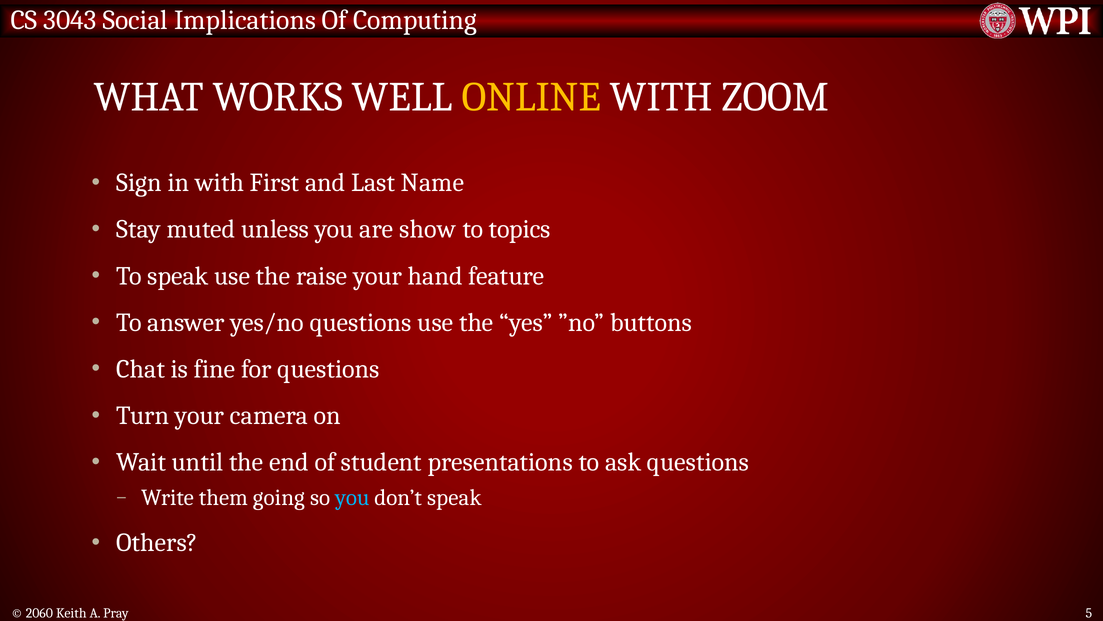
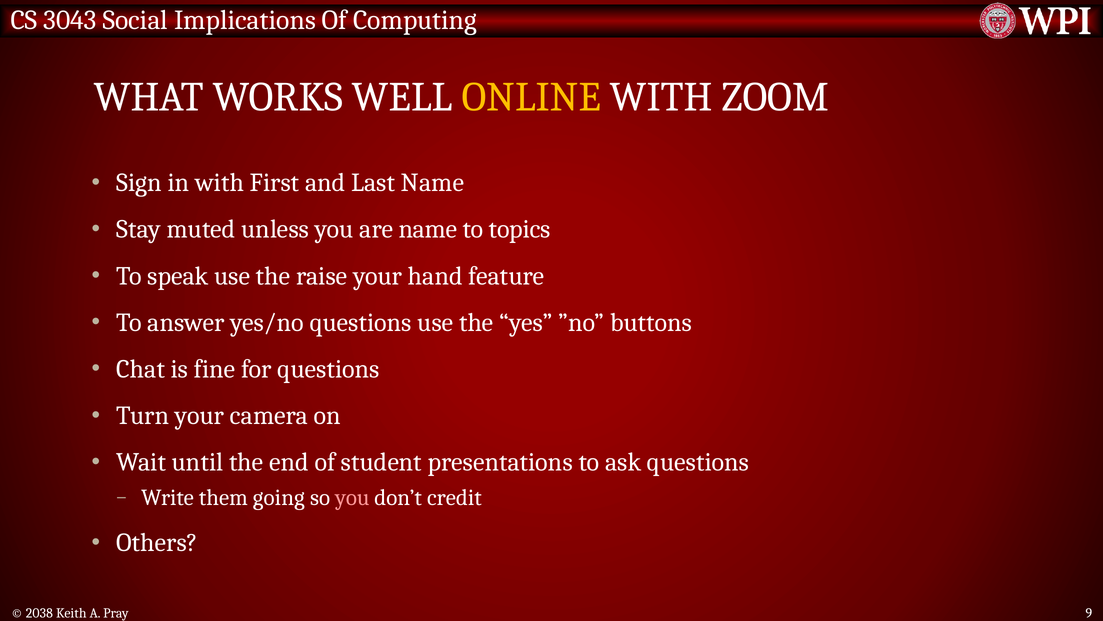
are show: show -> name
you at (352, 497) colour: light blue -> pink
don’t speak: speak -> credit
2060: 2060 -> 2038
5: 5 -> 9
